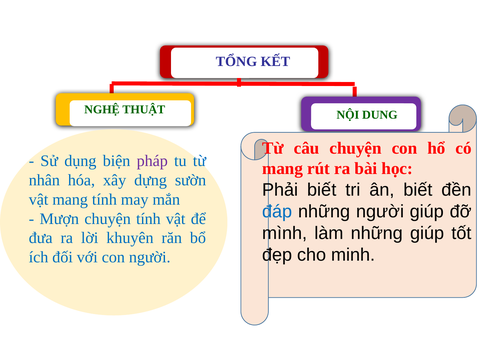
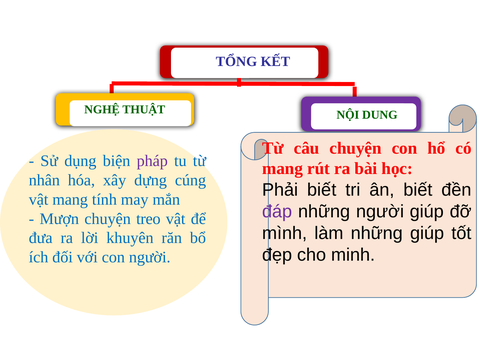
sườn: sườn -> cúng
đáp colour: blue -> purple
chuyện tính: tính -> treo
